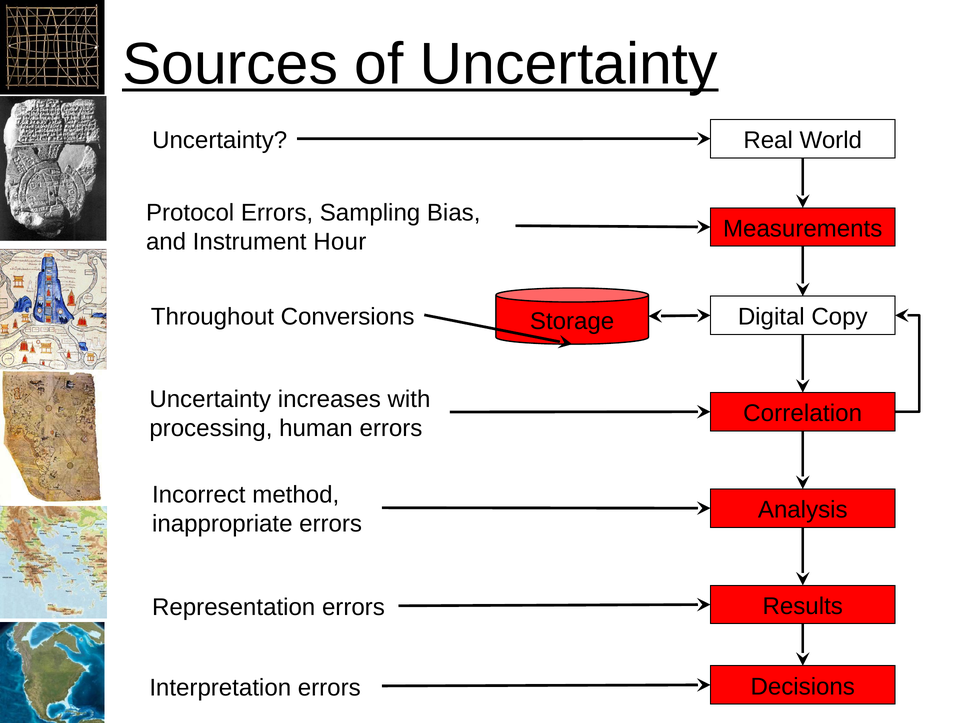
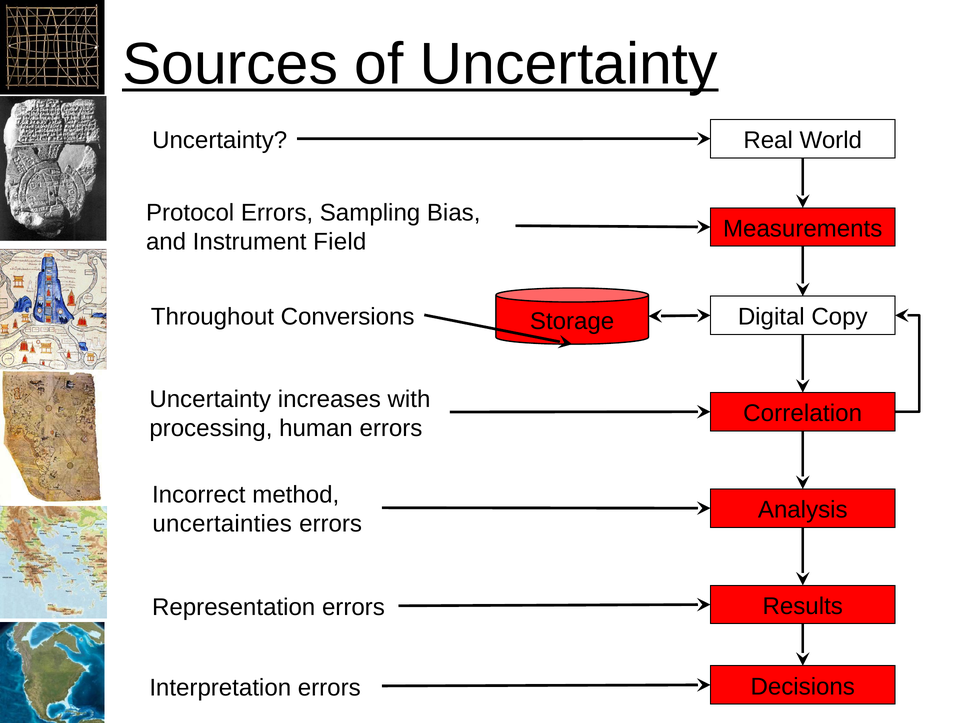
Hour: Hour -> Field
inappropriate: inappropriate -> uncertainties
